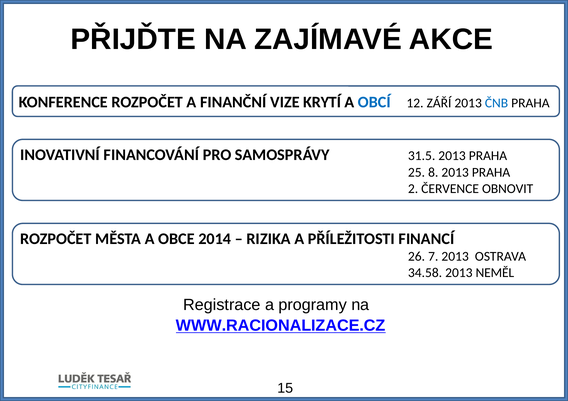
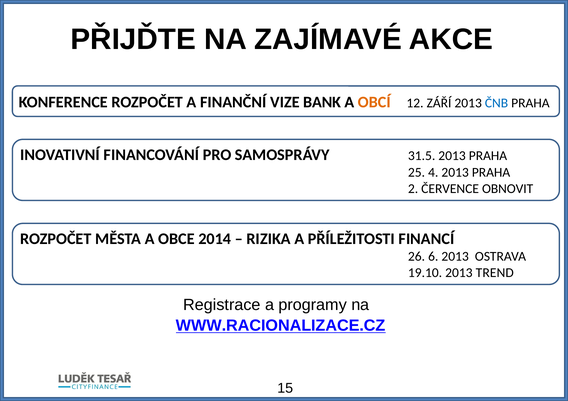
KRYTÍ: KRYTÍ -> BANK
OBCÍ colour: blue -> orange
8: 8 -> 4
7: 7 -> 6
34.58: 34.58 -> 19.10
NEMĚL: NEMĚL -> TREND
